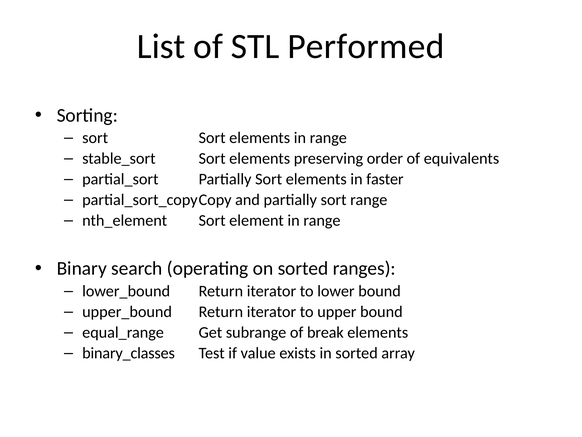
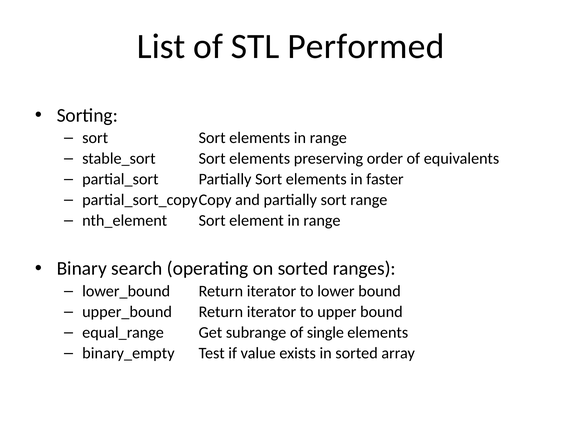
break: break -> single
binary_classes: binary_classes -> binary_empty
